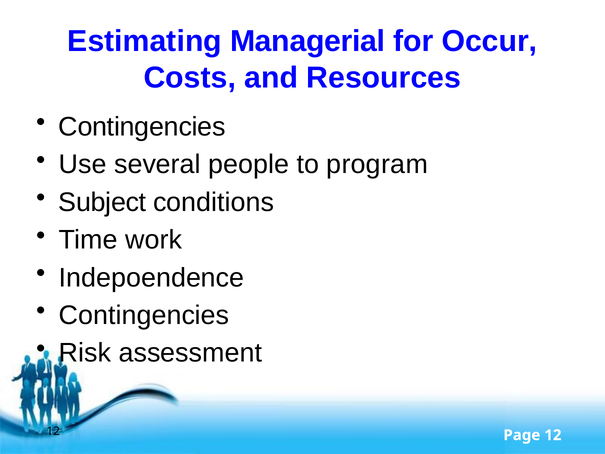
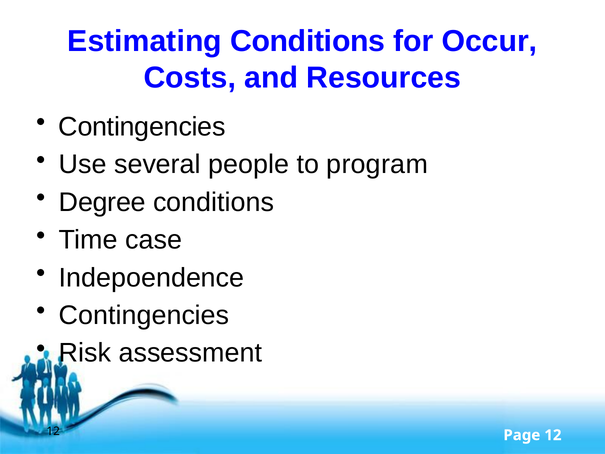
Estimating Managerial: Managerial -> Conditions
Subject: Subject -> Degree
work: work -> case
